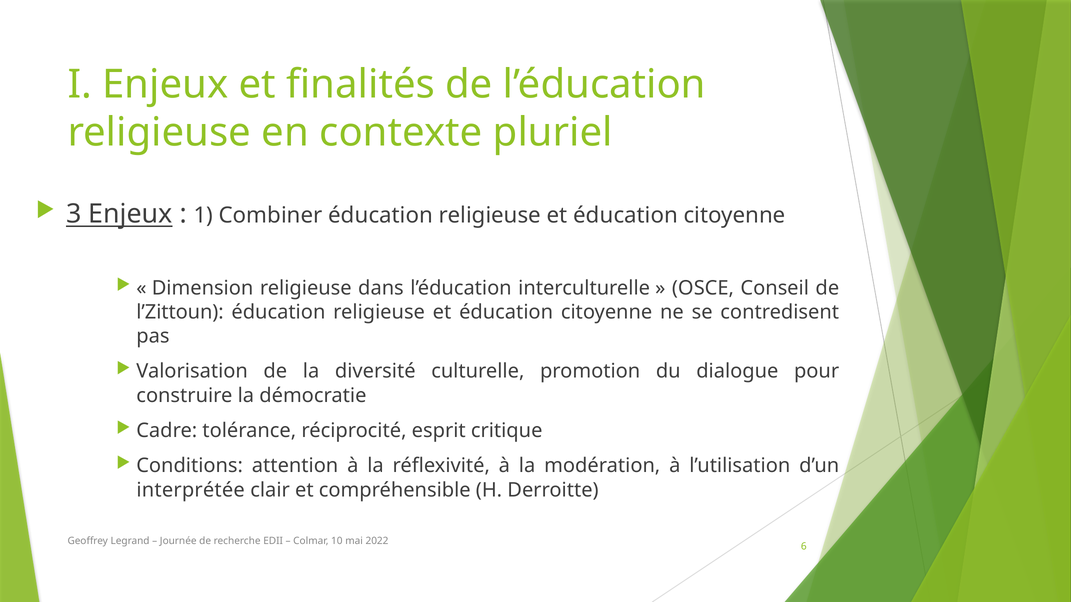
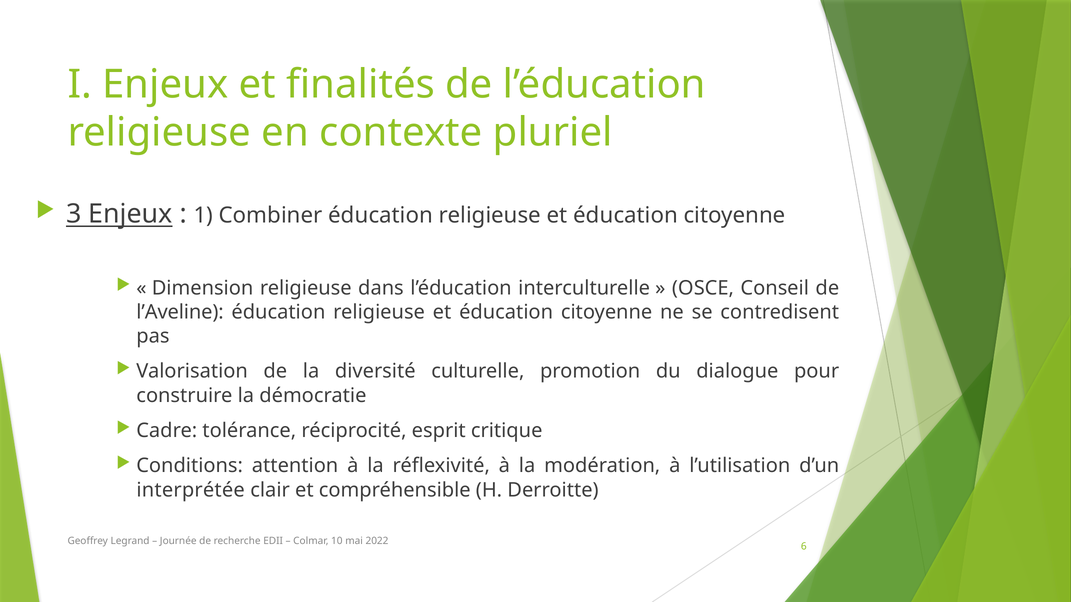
l’Zittoun: l’Zittoun -> l’Aveline
